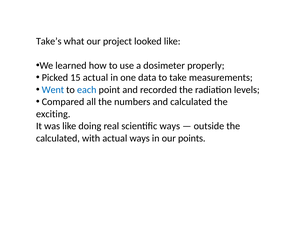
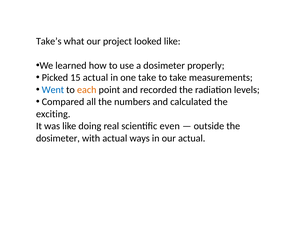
one data: data -> take
each colour: blue -> orange
scientific ways: ways -> even
calculated at (58, 138): calculated -> dosimeter
our points: points -> actual
